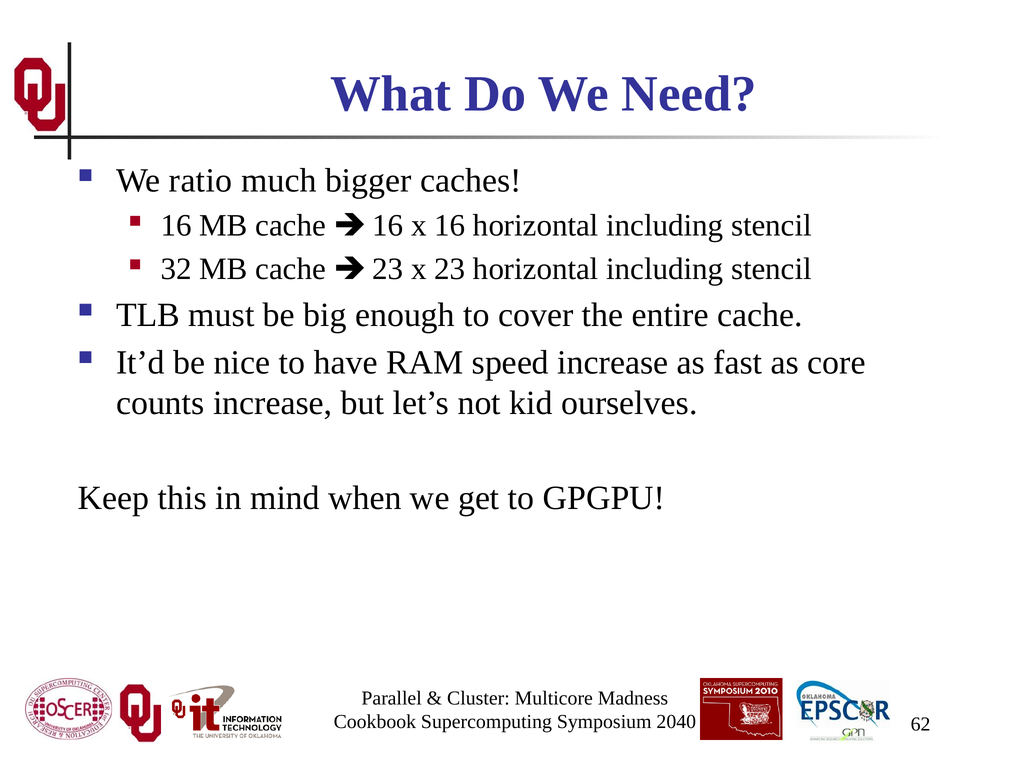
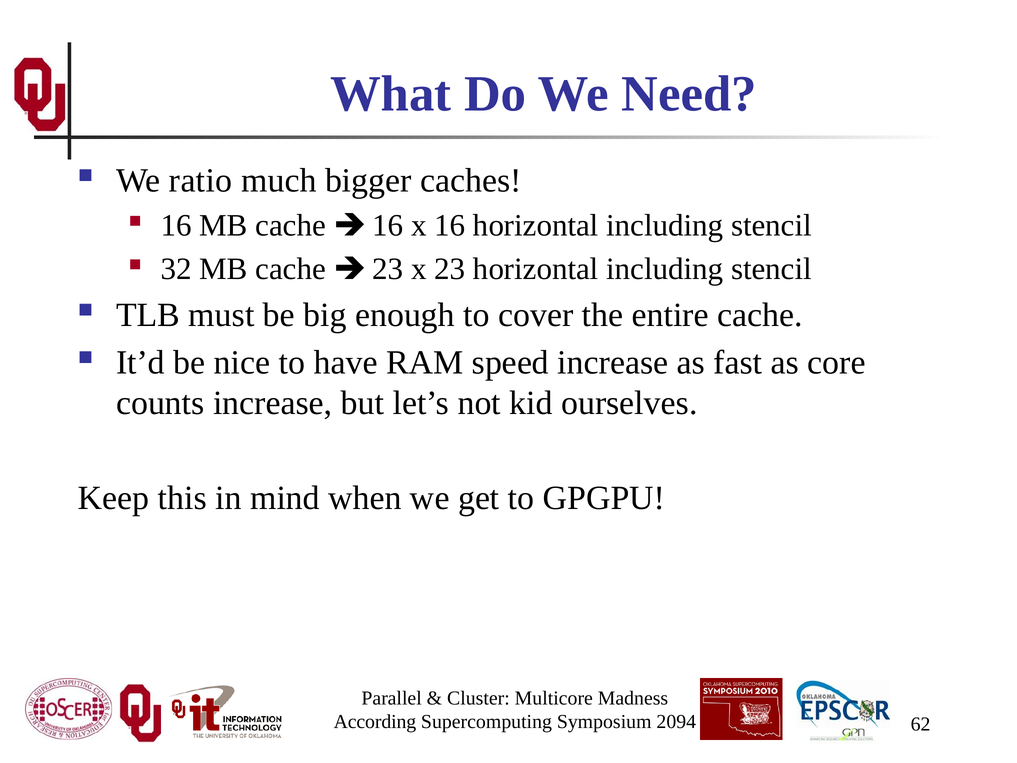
Cookbook: Cookbook -> According
2040: 2040 -> 2094
